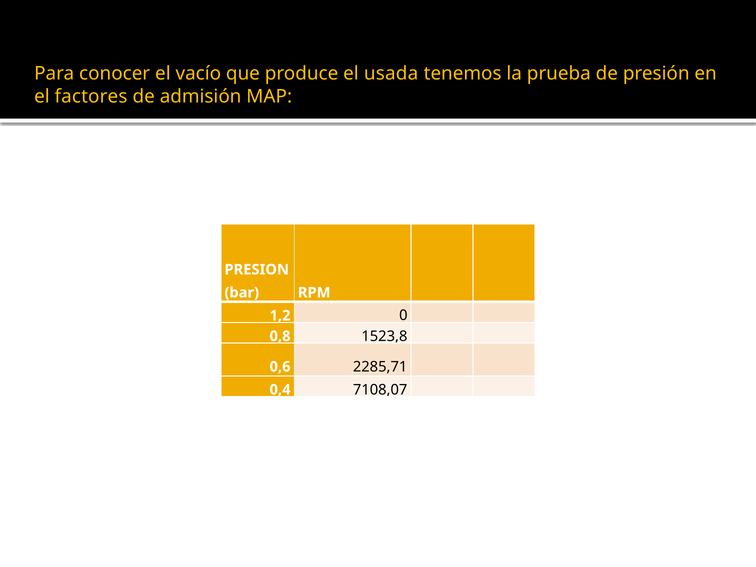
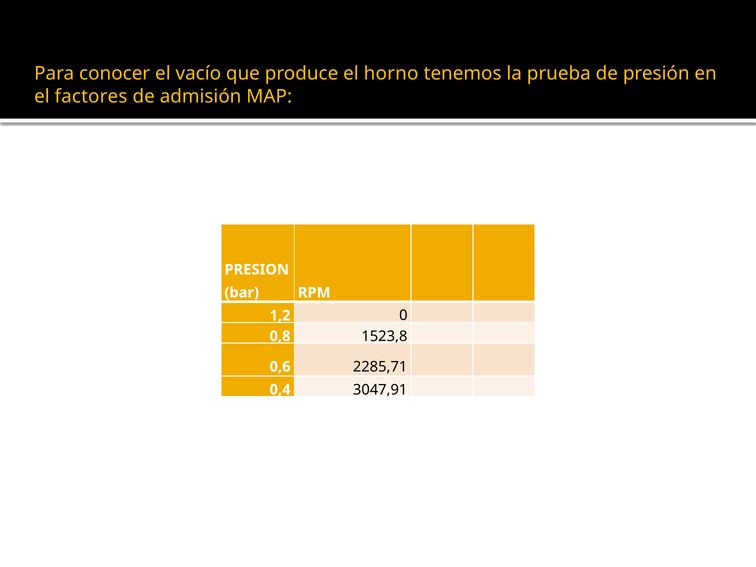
usada: usada -> horno
7108,07: 7108,07 -> 3047,91
